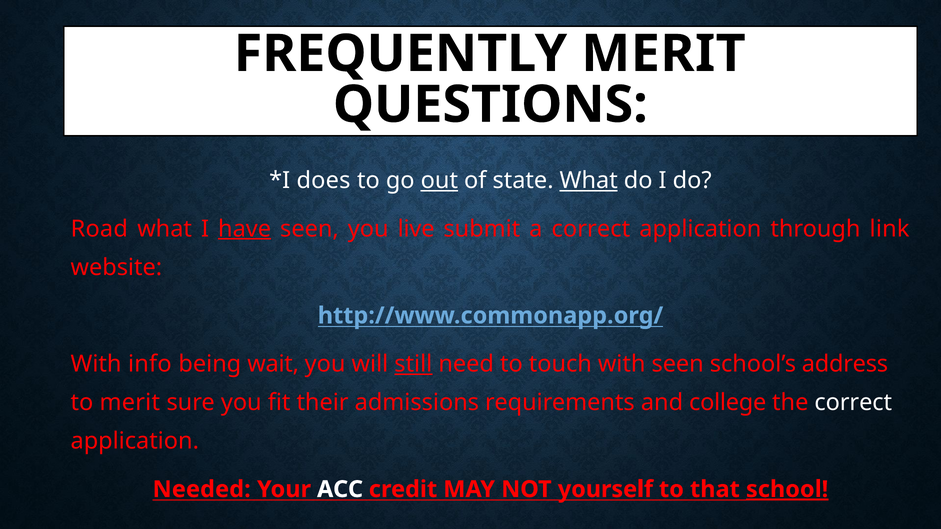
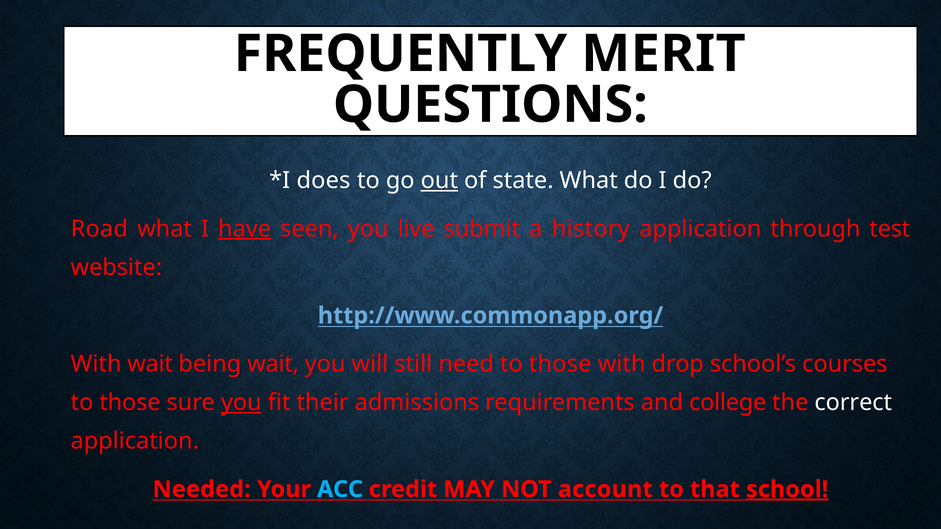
What at (589, 181) underline: present -> none
a correct: correct -> history
link: link -> test
With info: info -> wait
still underline: present -> none
need to touch: touch -> those
with seen: seen -> drop
address: address -> courses
merit at (130, 403): merit -> those
you at (241, 403) underline: none -> present
ACC colour: white -> light blue
yourself: yourself -> account
